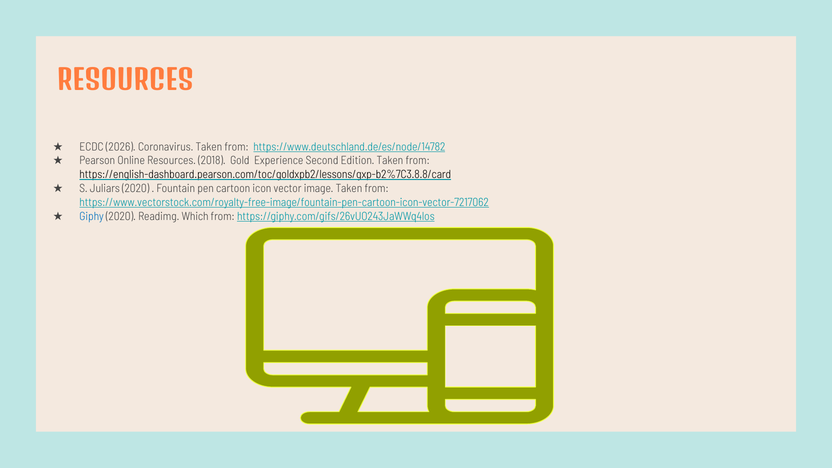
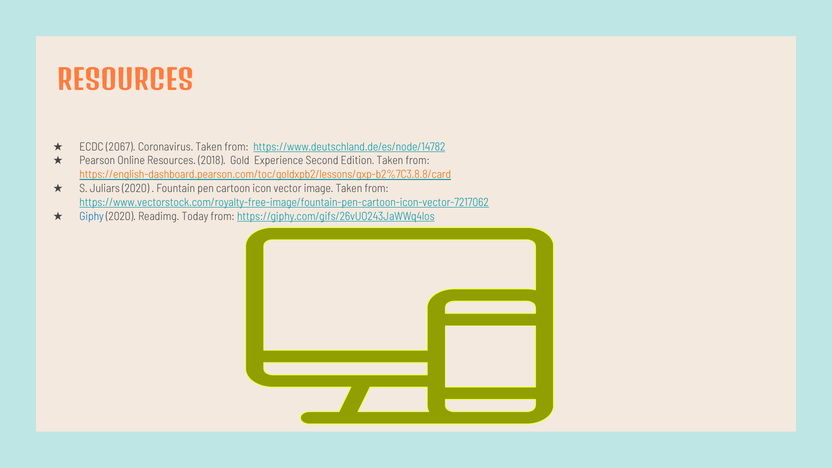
2026: 2026 -> 2067
https://english-dashboard.pearson.com/toc/goldxpb2/lessons/gxp-b2%7C3.8.8/card colour: black -> orange
Which: Which -> Today
